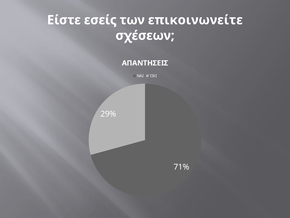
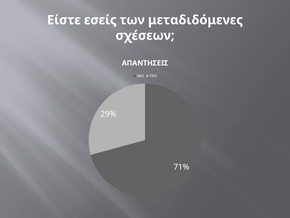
επικοινωνείτε: επικοινωνείτε -> μεταδιδόμενες
